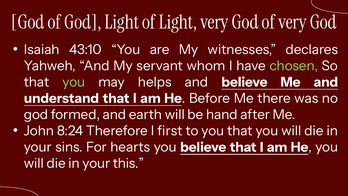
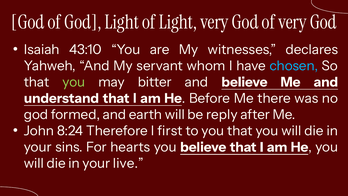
chosen colour: light green -> light blue
helps: helps -> bitter
hand: hand -> reply
this: this -> live
